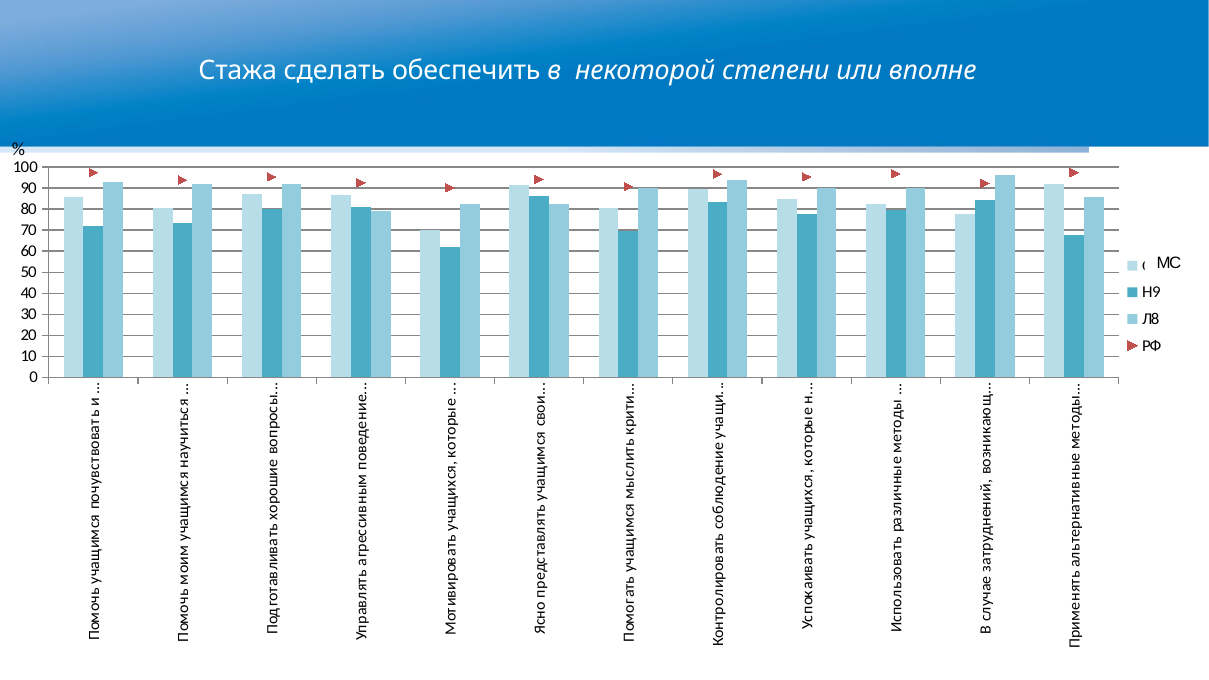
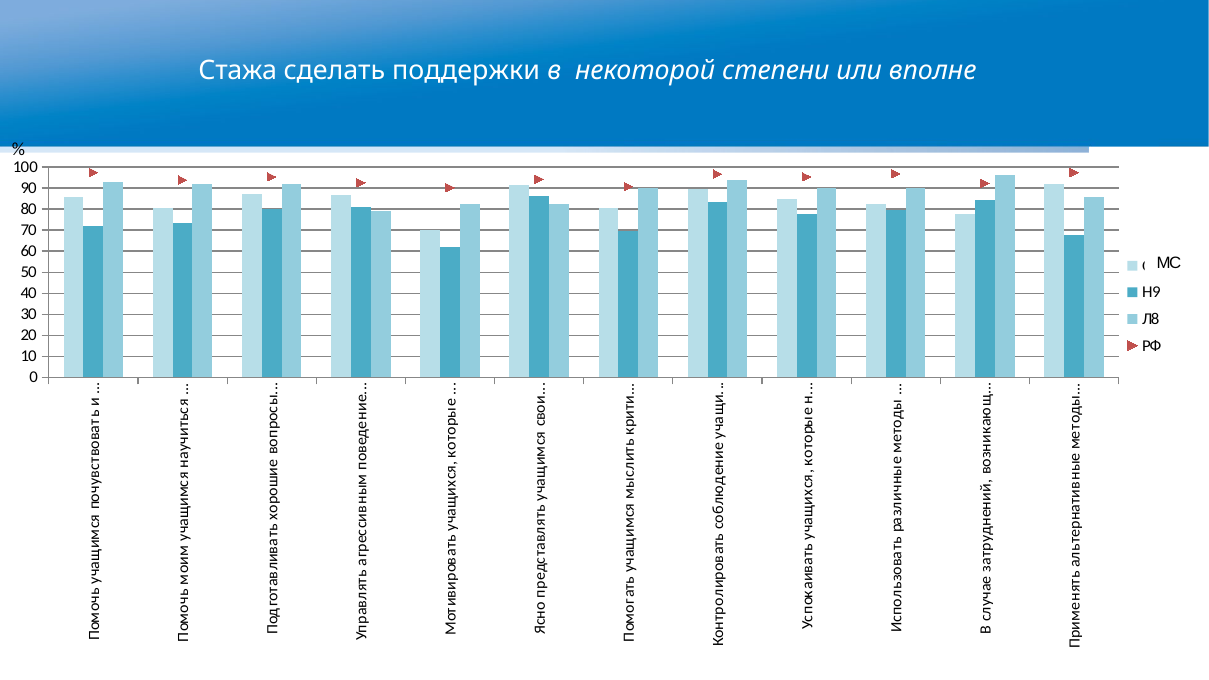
обеспечить: обеспечить -> поддержки
